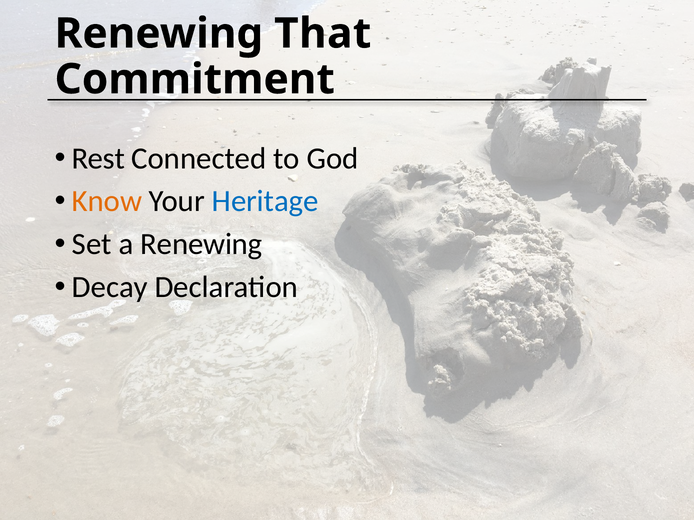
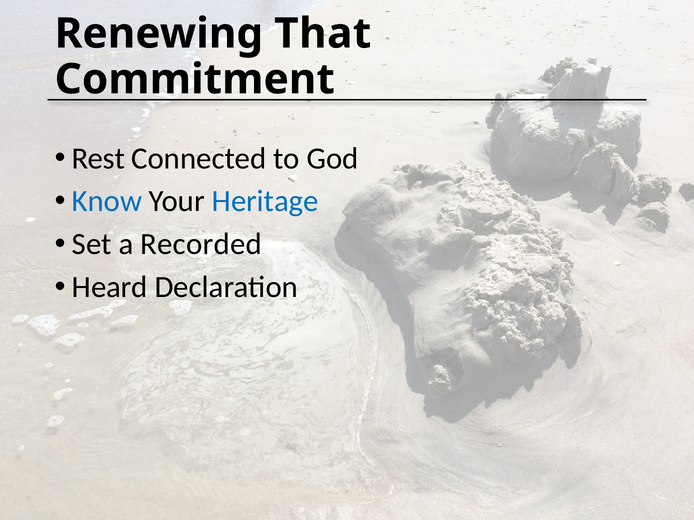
Know colour: orange -> blue
a Renewing: Renewing -> Recorded
Decay: Decay -> Heard
